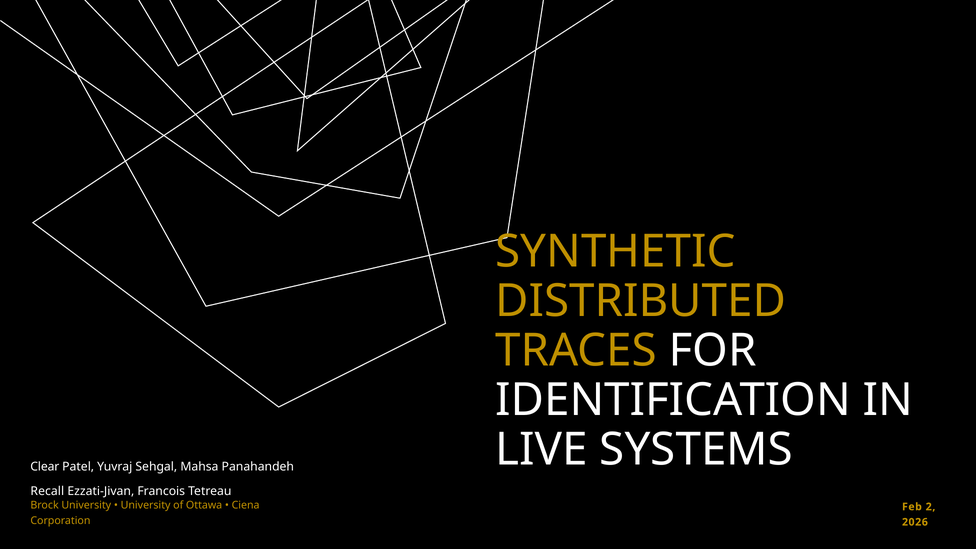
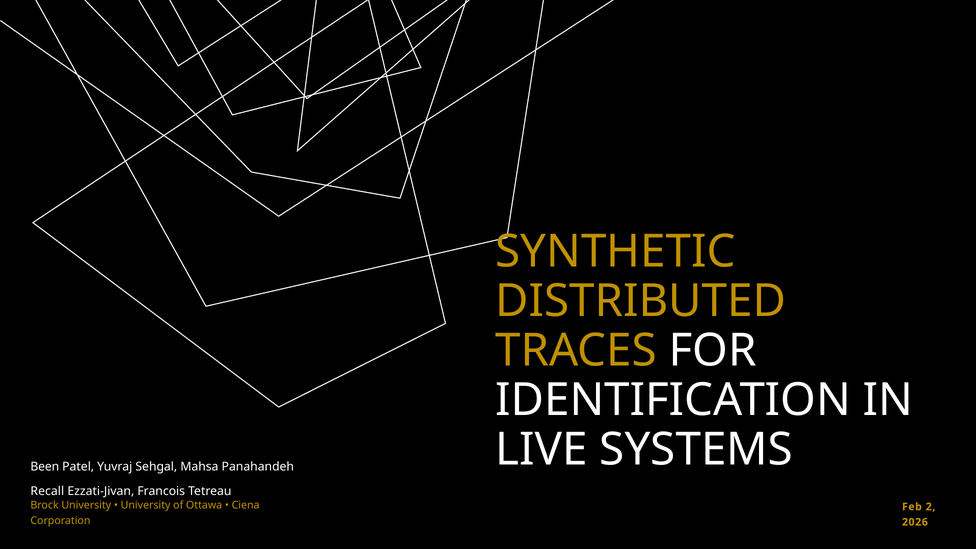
Clear: Clear -> Been
